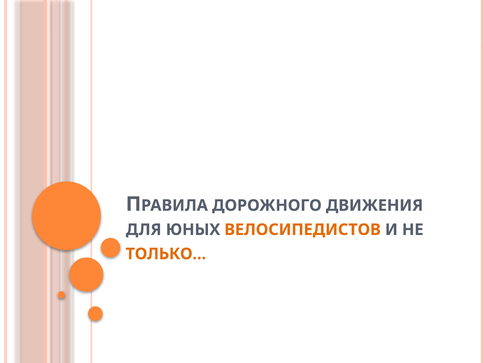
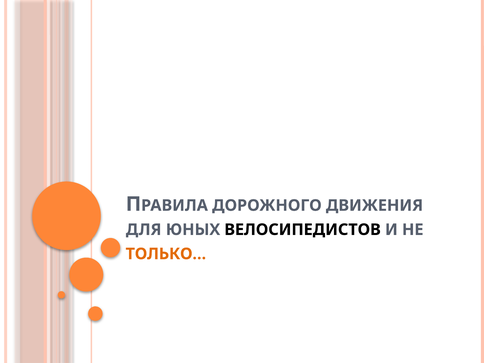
ВЕЛОСИПЕДИСТОВ colour: orange -> black
